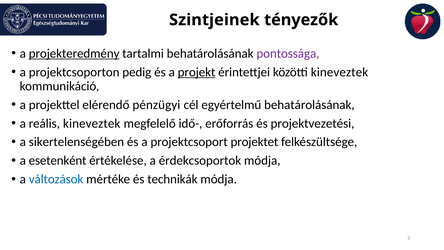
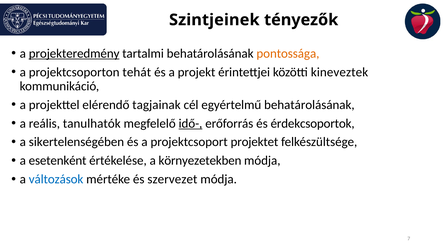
pontossága colour: purple -> orange
pedig: pedig -> tehát
projekt underline: present -> none
pénzügyi: pénzügyi -> tagjainak
reális kineveztek: kineveztek -> tanulhatók
idő- underline: none -> present
projektvezetési: projektvezetési -> érdekcsoportok
érdekcsoportok: érdekcsoportok -> környezetekben
technikák: technikák -> szervezet
